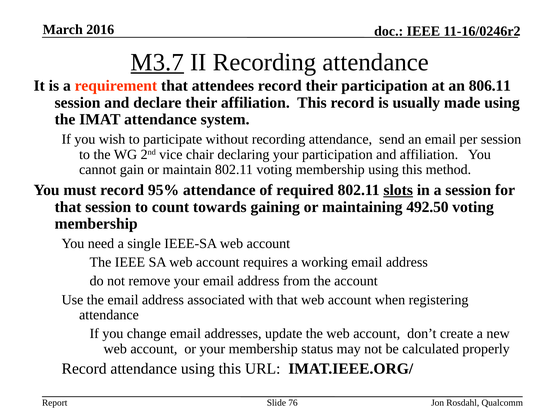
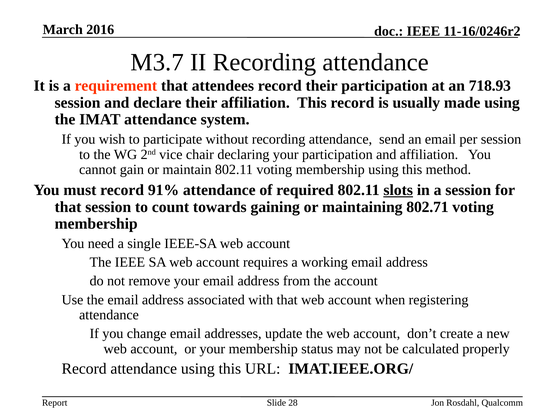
M3.7 underline: present -> none
806.11: 806.11 -> 718.93
95%: 95% -> 91%
492.50: 492.50 -> 802.71
76: 76 -> 28
